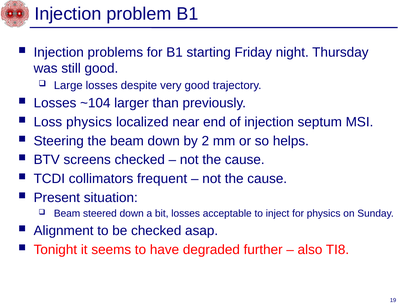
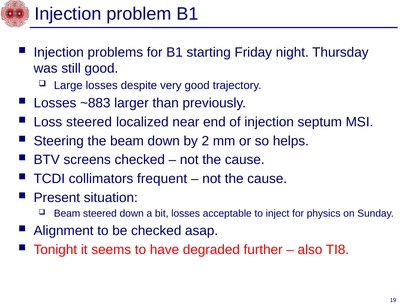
~104: ~104 -> ~883
Loss physics: physics -> steered
